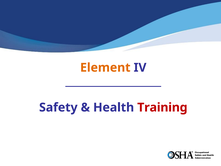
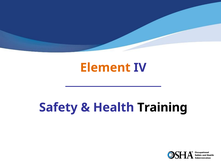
Training colour: red -> black
